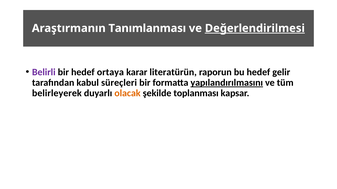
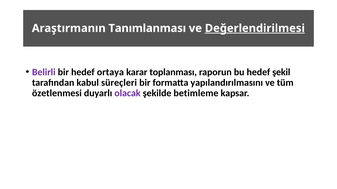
literatürün: literatürün -> toplanması
gelir: gelir -> şekil
yapılandırılmasını underline: present -> none
belirleyerek: belirleyerek -> özetlenmesi
olacak colour: orange -> purple
toplanması: toplanması -> betimleme
